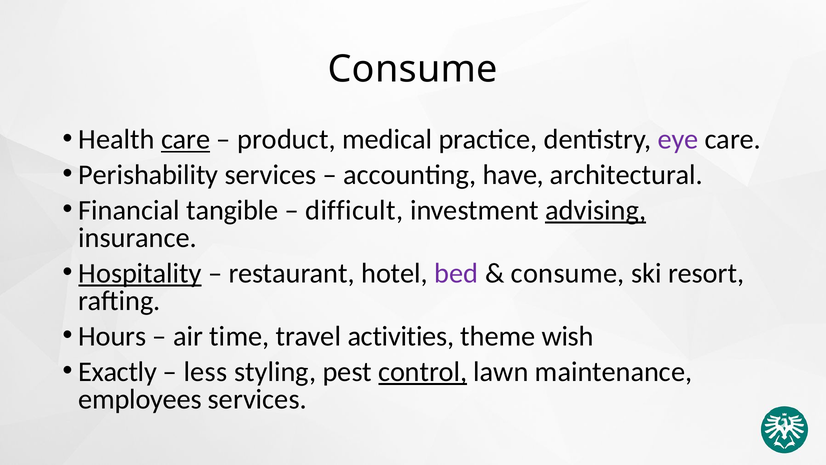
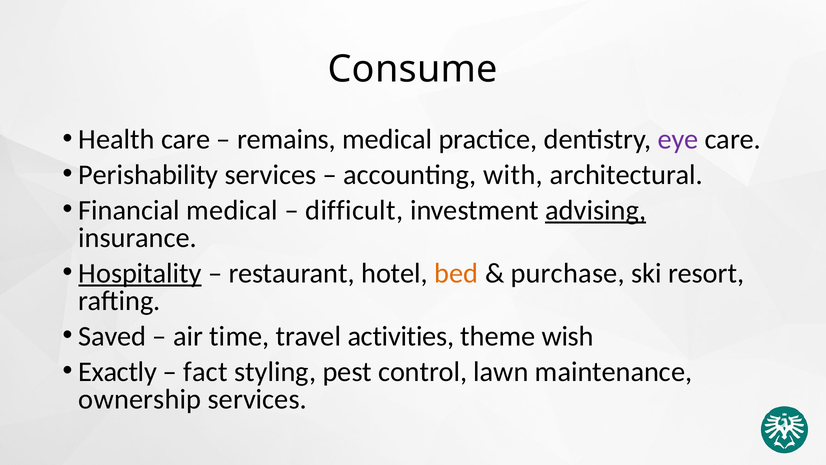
care at (186, 139) underline: present -> none
product: product -> remains
have: have -> with
Financial tangible: tangible -> medical
bed colour: purple -> orange
consume at (568, 273): consume -> purchase
Hours: Hours -> Saved
less: less -> fact
control underline: present -> none
employees: employees -> ownership
